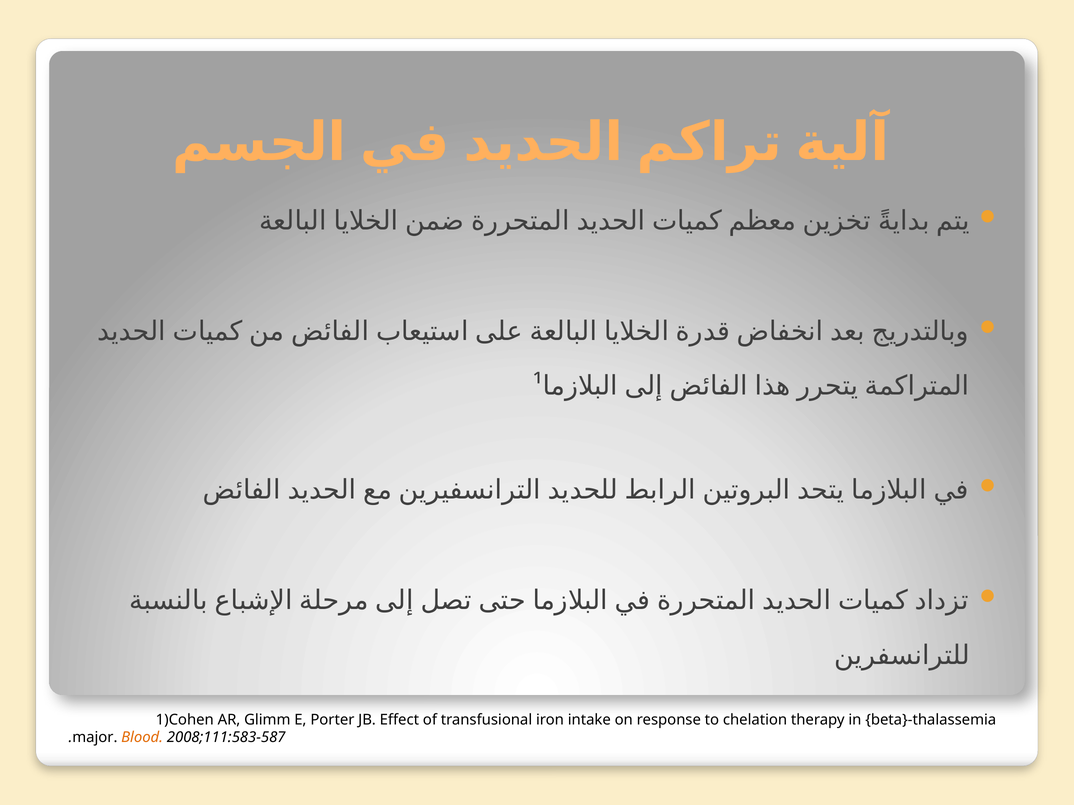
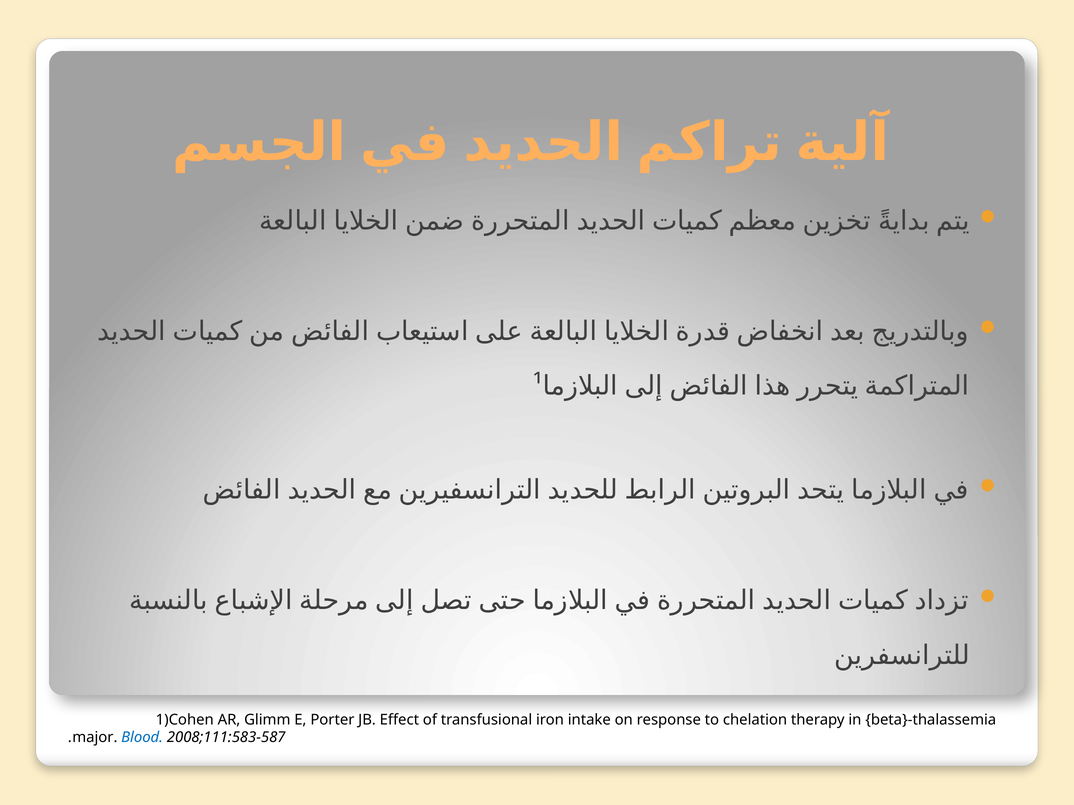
Blood colour: orange -> blue
